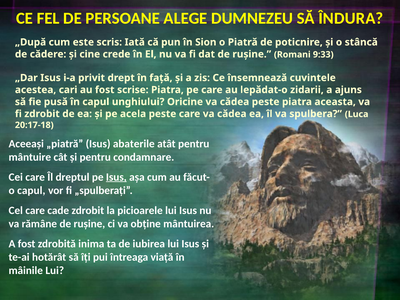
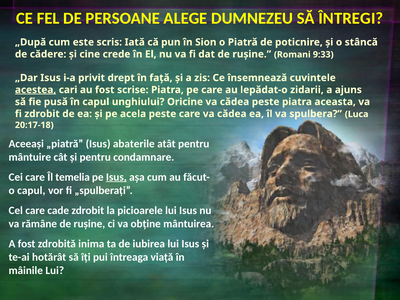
ÎNDURA: ÎNDURA -> ÎNTREGI
acestea underline: none -> present
dreptul: dreptul -> temelia
